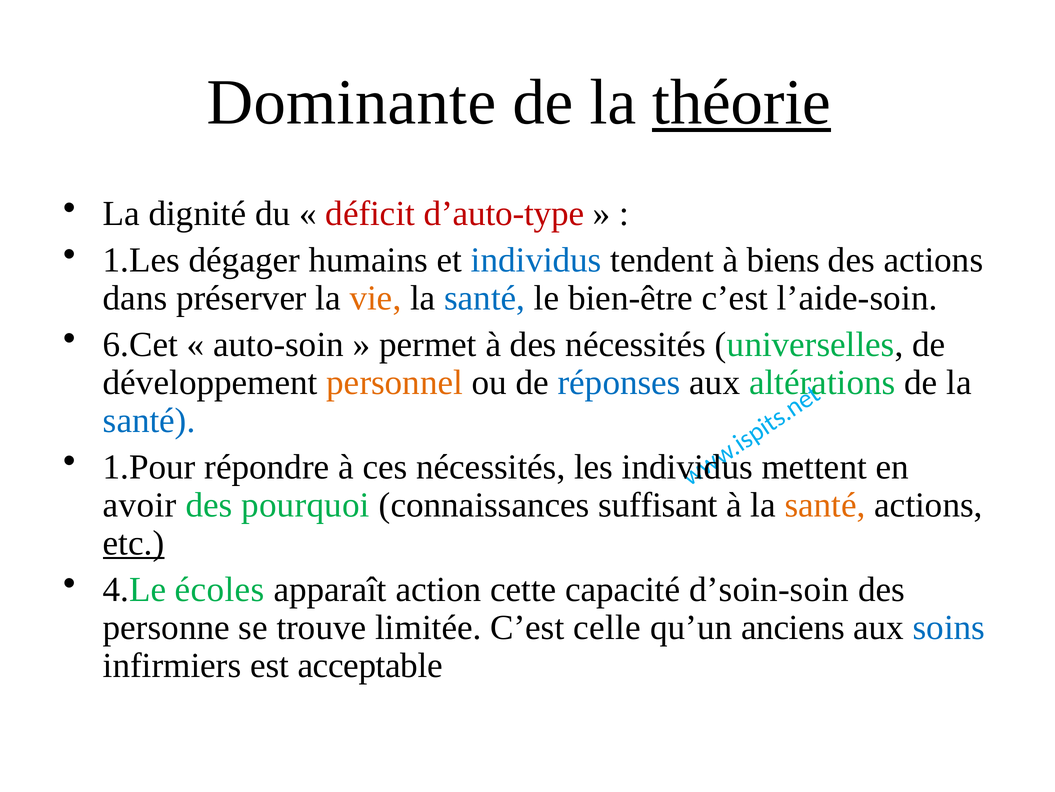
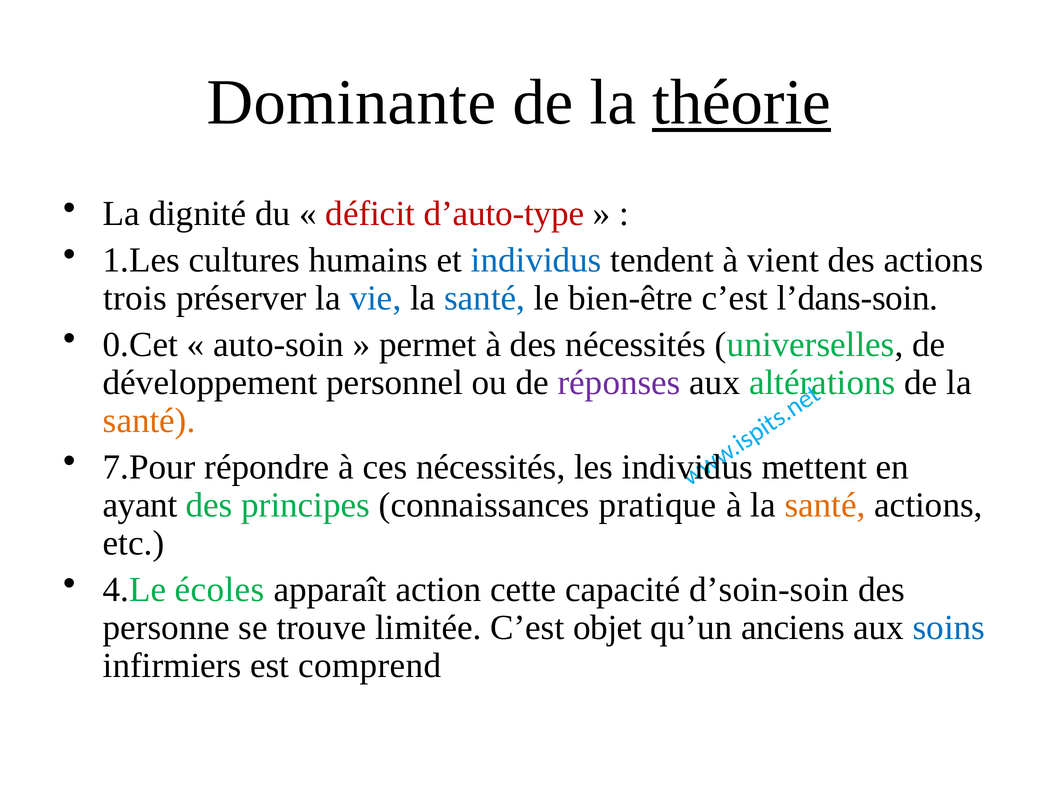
dégager: dégager -> cultures
biens: biens -> vient
dans: dans -> trois
vie colour: orange -> blue
l’aide-soin: l’aide-soin -> l’dans-soin
6.Cet: 6.Cet -> 0.Cet
personnel colour: orange -> black
réponses colour: blue -> purple
santé at (149, 420) colour: blue -> orange
1.Pour: 1.Pour -> 7.Pour
avoir: avoir -> ayant
pourquoi: pourquoi -> principes
suffisant: suffisant -> pratique
etc underline: present -> none
celle: celle -> objet
acceptable: acceptable -> comprend
